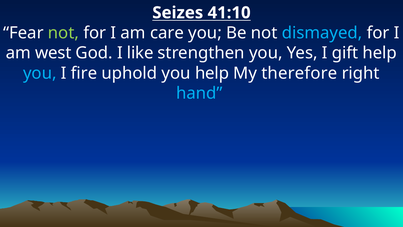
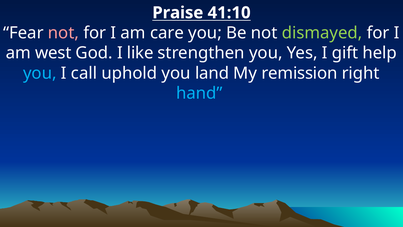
Seizes: Seizes -> Praise
not at (63, 33) colour: light green -> pink
dismayed colour: light blue -> light green
fire: fire -> call
you help: help -> land
therefore: therefore -> remission
